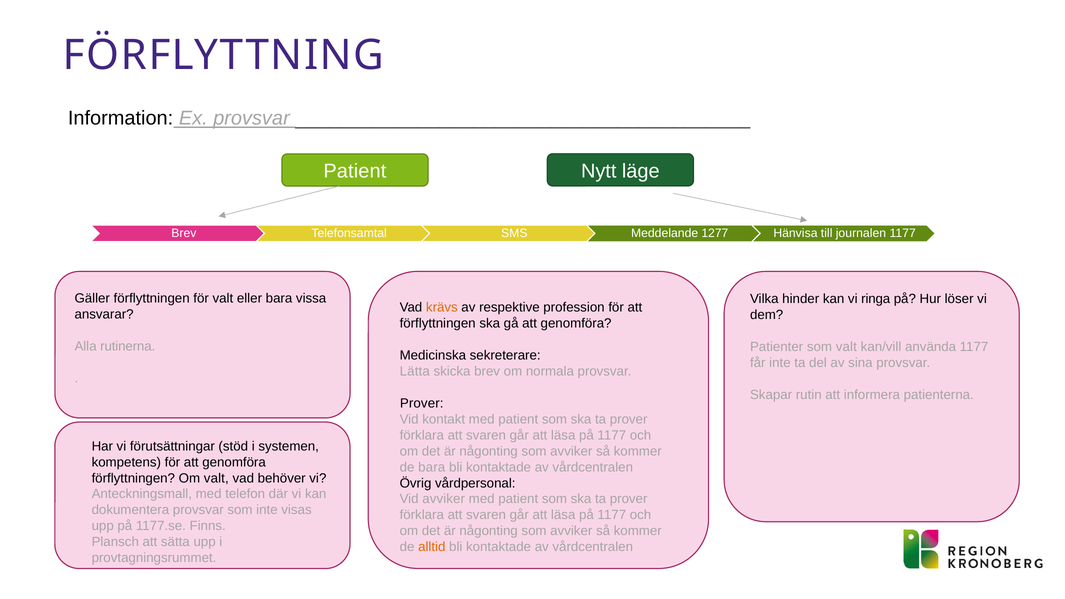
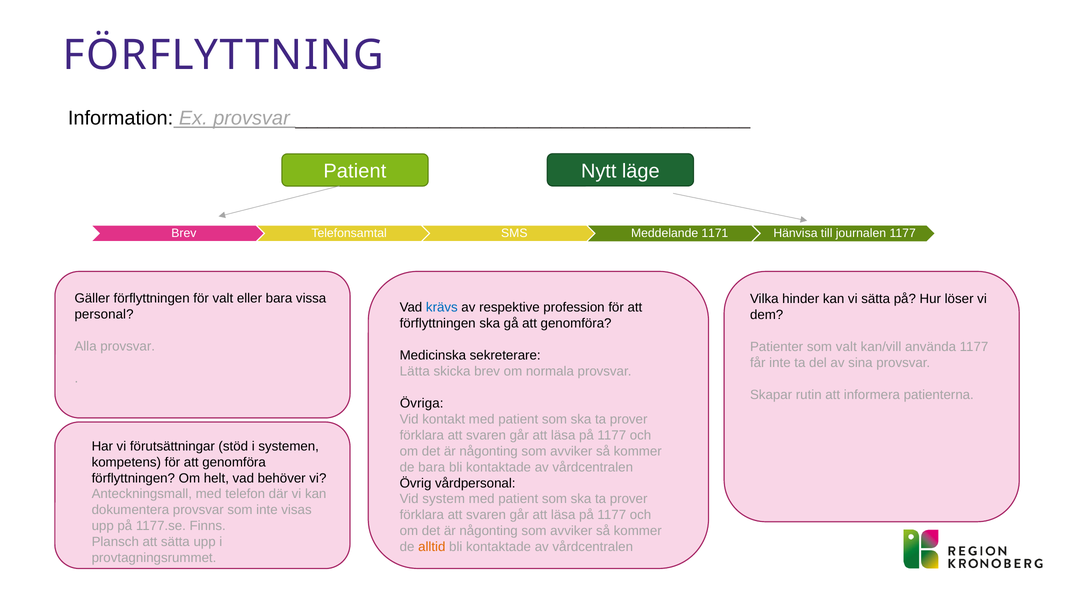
1277: 1277 -> 1171
vi ringa: ringa -> sätta
krävs colour: orange -> blue
ansvarar: ansvarar -> personal
Alla rutinerna: rutinerna -> provsvar
Prover at (422, 403): Prover -> Övriga
Om valt: valt -> helt
Vid avviker: avviker -> system
